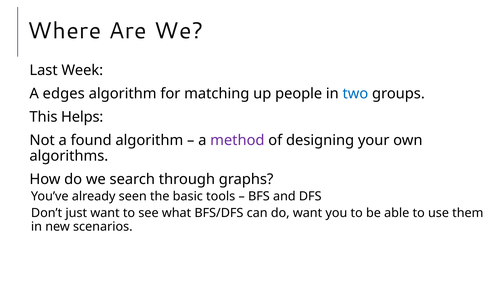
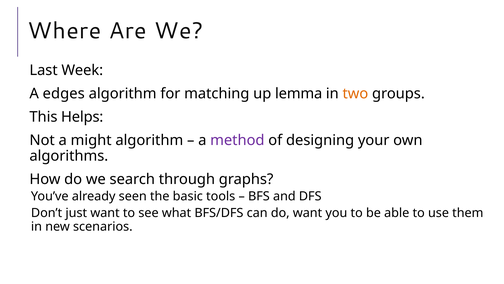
people: people -> lemma
two colour: blue -> orange
found: found -> might
